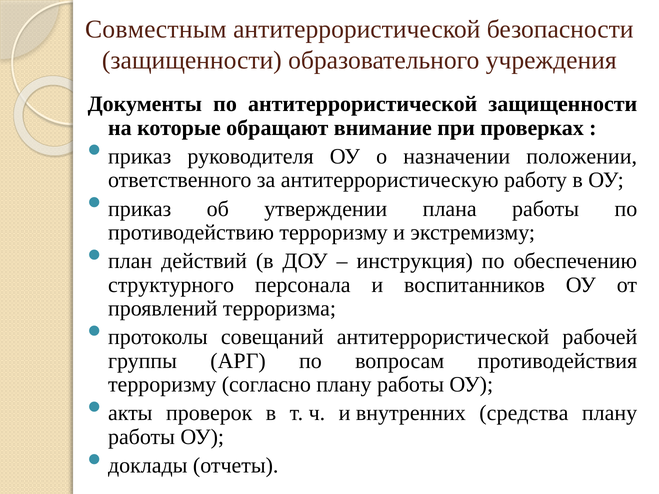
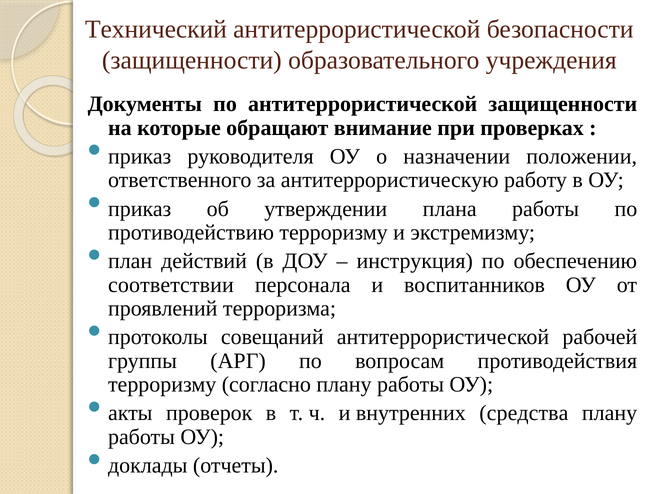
Совместным: Совместным -> Технический
структурного: структурного -> соответствии
